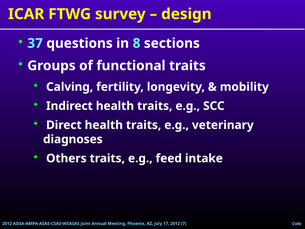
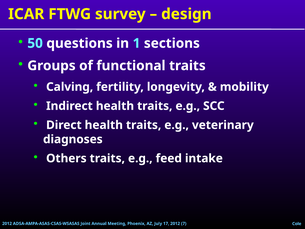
37: 37 -> 50
8: 8 -> 1
